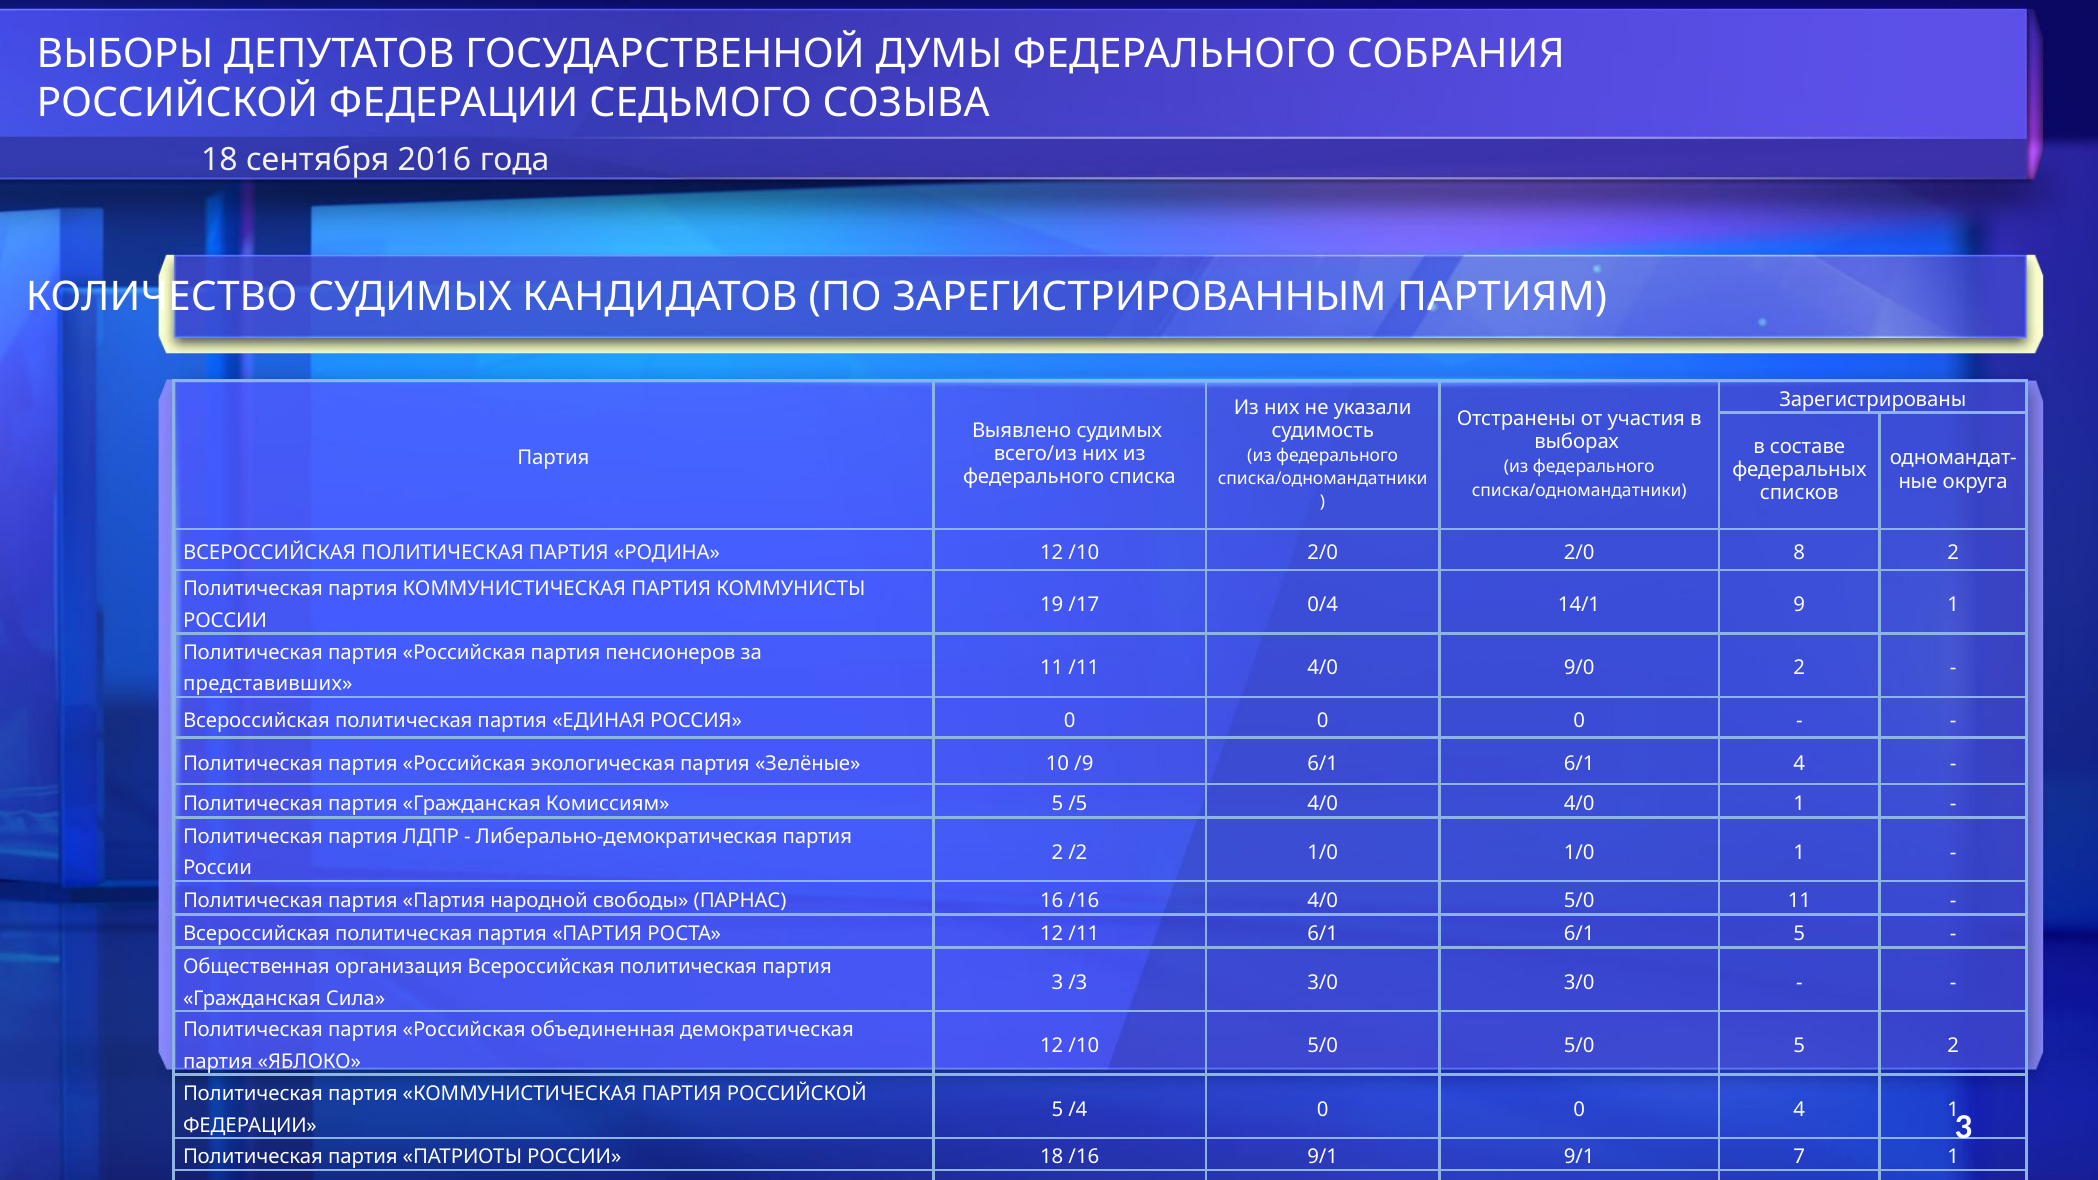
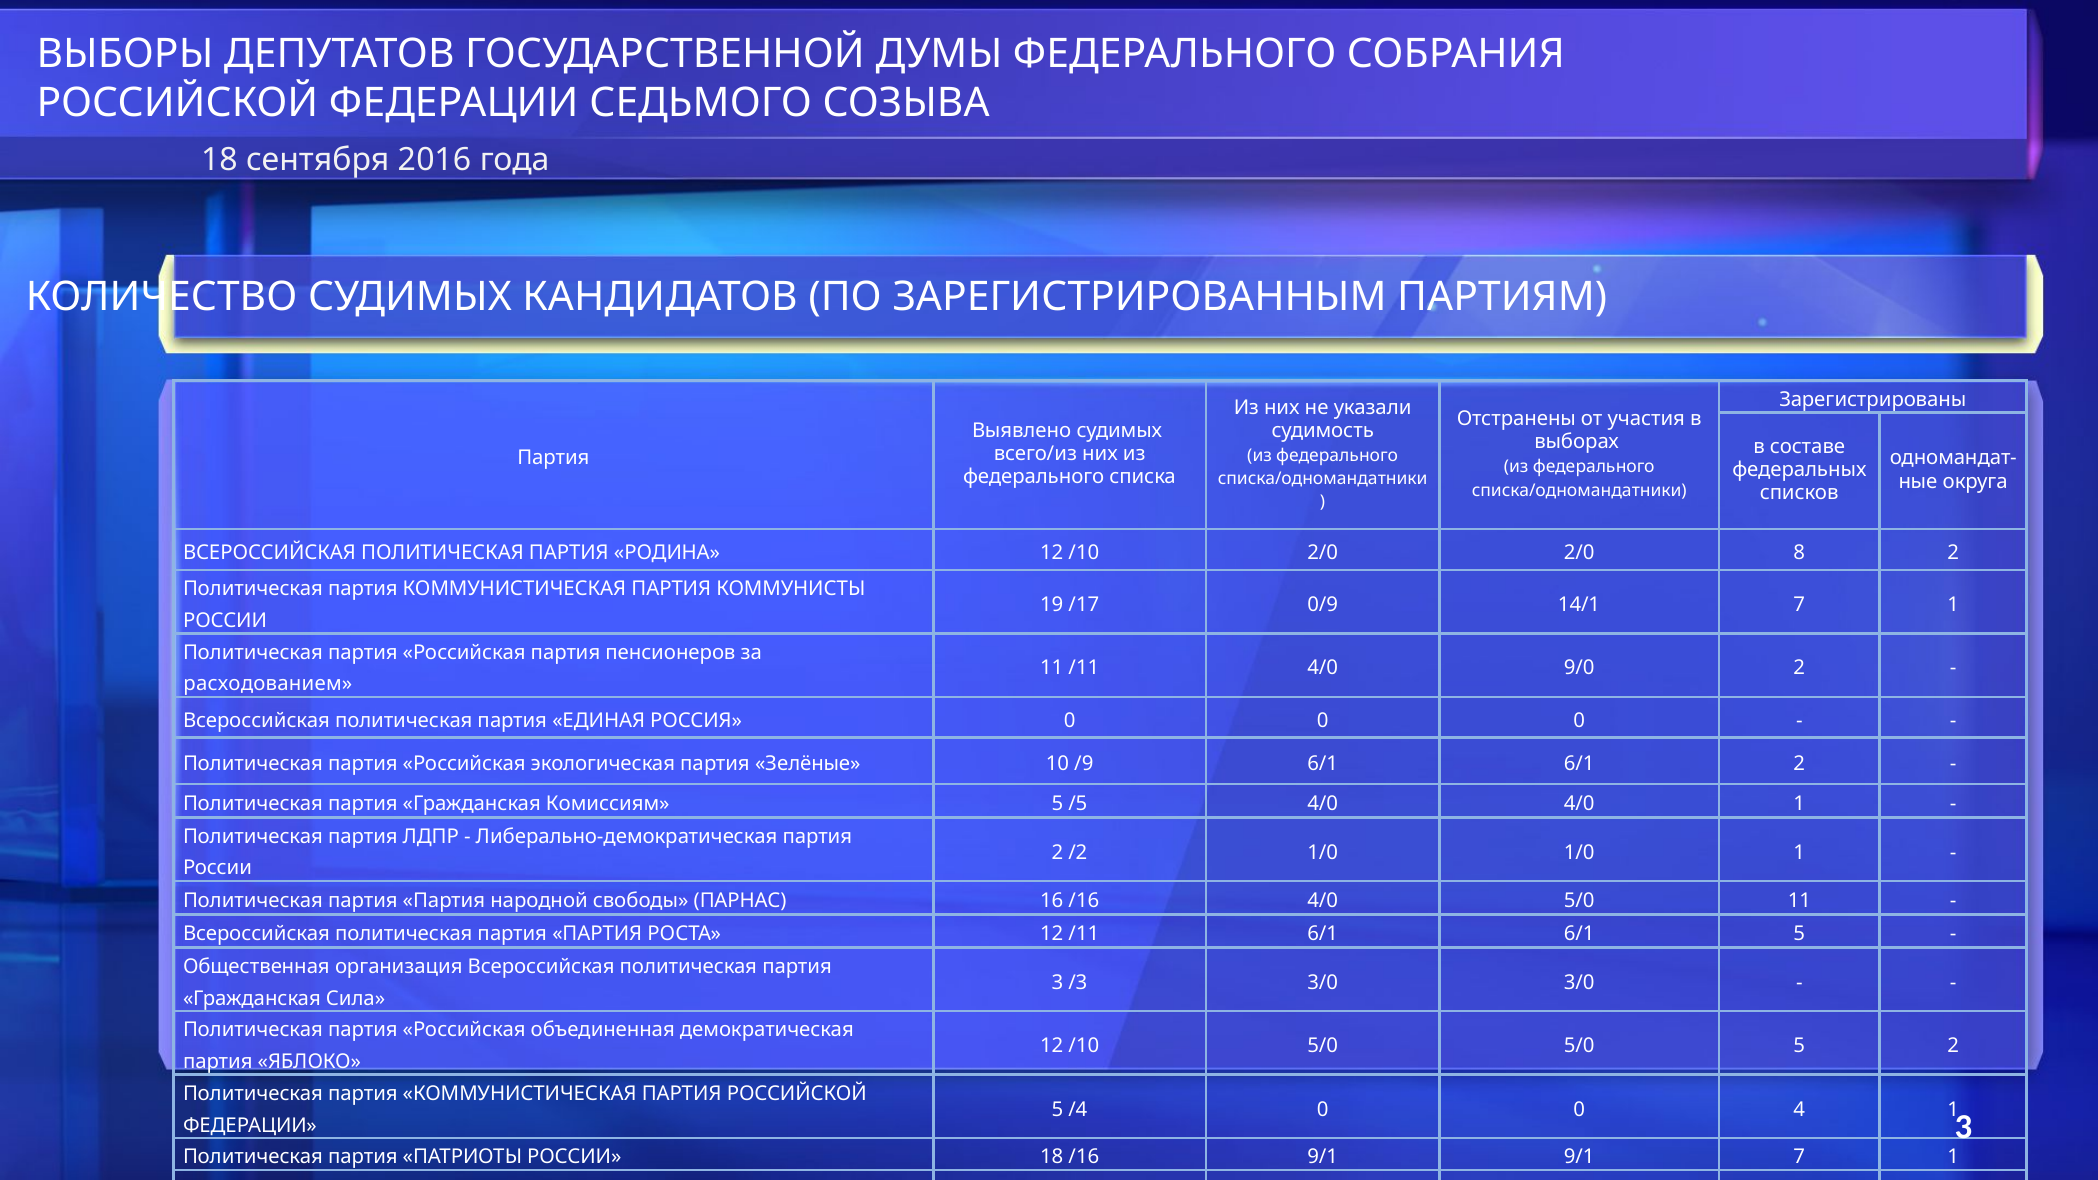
0/4: 0/4 -> 0/9
14/1 9: 9 -> 7
представивших: представивших -> расходованием
6/1 4: 4 -> 2
